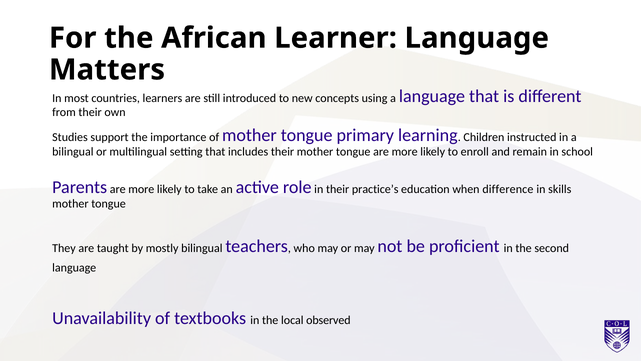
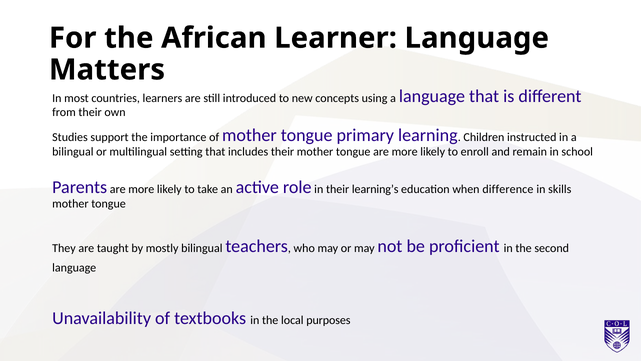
practice’s: practice’s -> learning’s
observed: observed -> purposes
